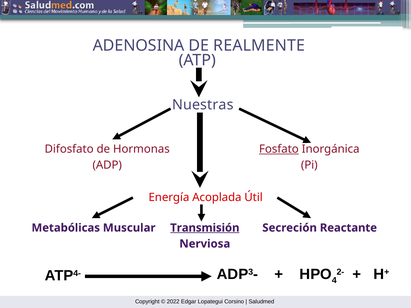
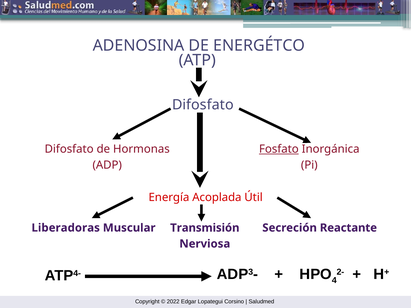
REALMENTE: REALMENTE -> ENERGÉTCO
Nuestras at (203, 105): Nuestras -> Difosfato
Metabólicas: Metabólicas -> Liberadoras
Transmisión underline: present -> none
